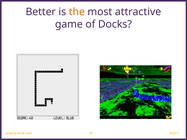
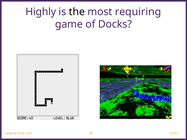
Better: Better -> Highly
the colour: orange -> black
attractive: attractive -> requiring
